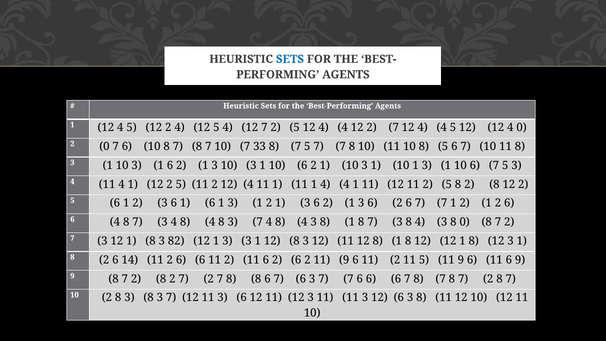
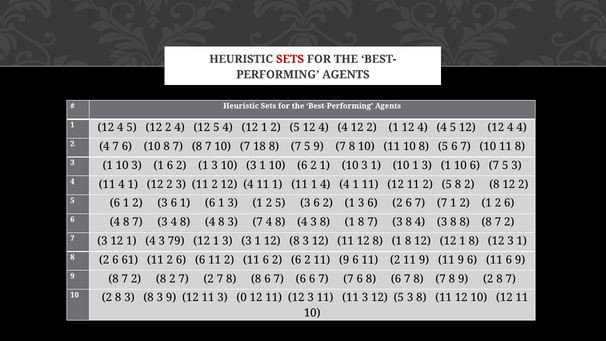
SETS at (290, 59) colour: blue -> red
4 12 7: 7 -> 1
12 2 7: 7 -> 1
12 12 4 0: 0 -> 4
0 at (104, 146): 0 -> 4
33: 33 -> 18
5 7: 7 -> 9
1 12 2 5: 5 -> 3
3 1 2 1: 1 -> 5
3 8 0: 0 -> 8
3 12 1 8: 8 -> 4
82: 82 -> 79
14: 14 -> 61
11 2 11 5: 5 -> 9
7 6 3: 3 -> 6
7 6 6: 6 -> 8
7 at (463, 279): 7 -> 9
3 8 3 7: 7 -> 9
11 3 6: 6 -> 0
3 12 6: 6 -> 5
